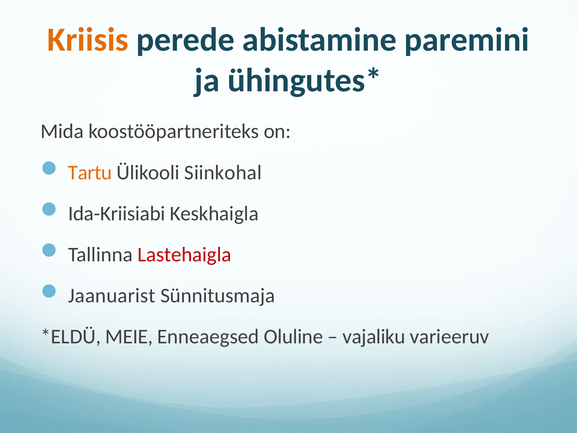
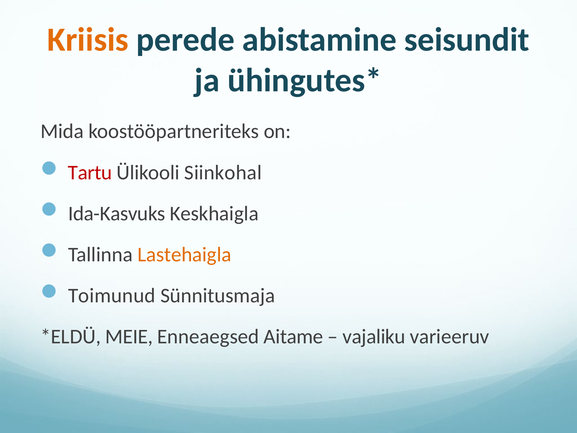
paremini: paremini -> seisundit
Tartu colour: orange -> red
Ida-Kriisiabi: Ida-Kriisiabi -> Ida-Kasvuks
Lastehaigla colour: red -> orange
Jaanuarist: Jaanuarist -> Toimunud
Oluline: Oluline -> Aitame
